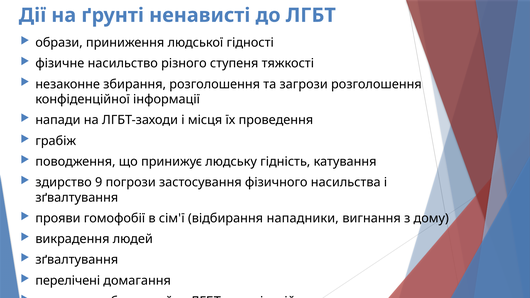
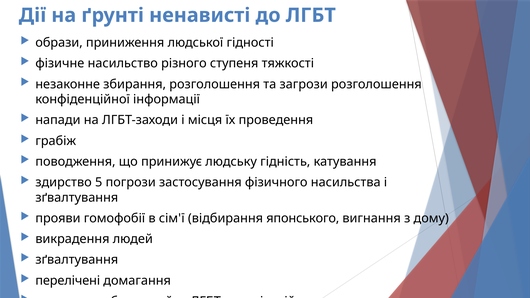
9: 9 -> 5
нападники: нападники -> японського
